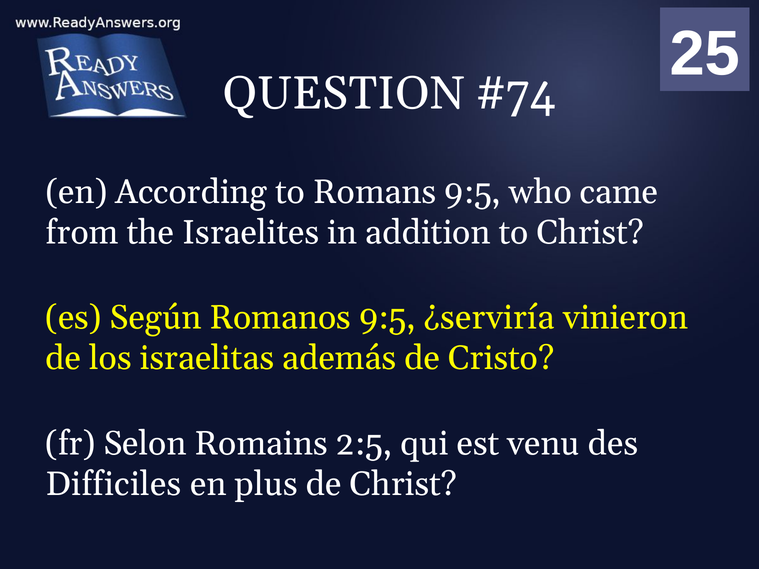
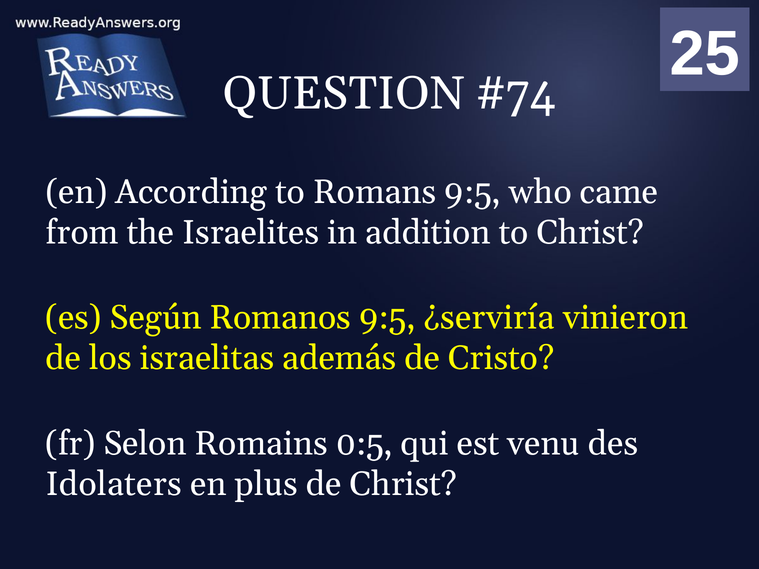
2:5: 2:5 -> 0:5
Difficiles: Difficiles -> Idolaters
